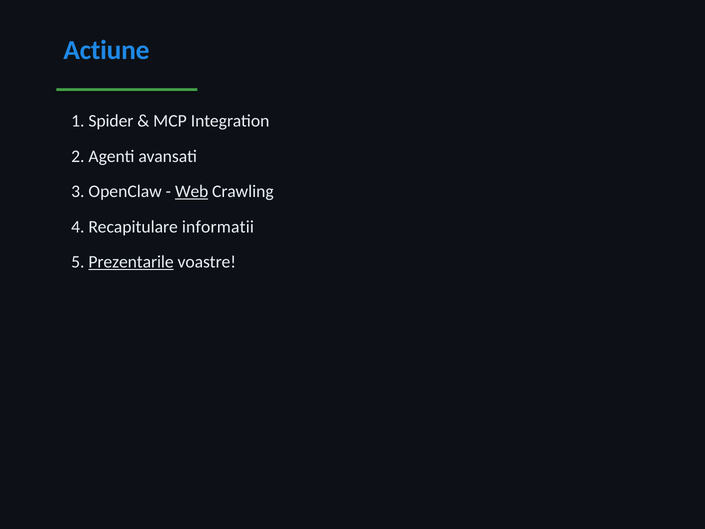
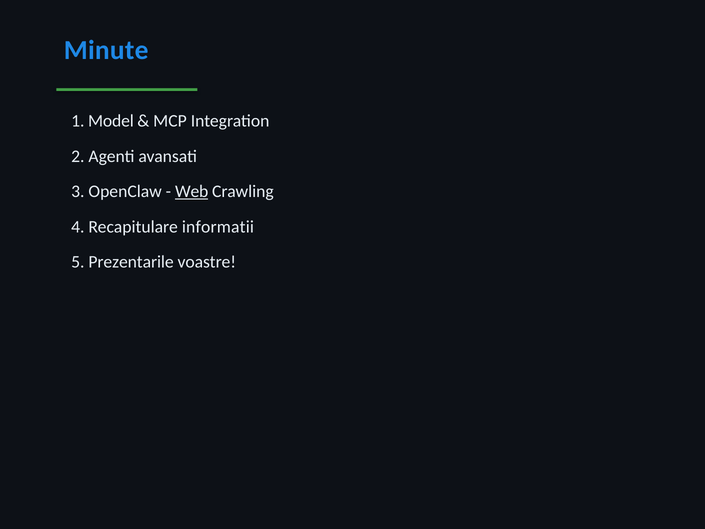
Actiune: Actiune -> Minute
Spider: Spider -> Model
Prezentarile underline: present -> none
